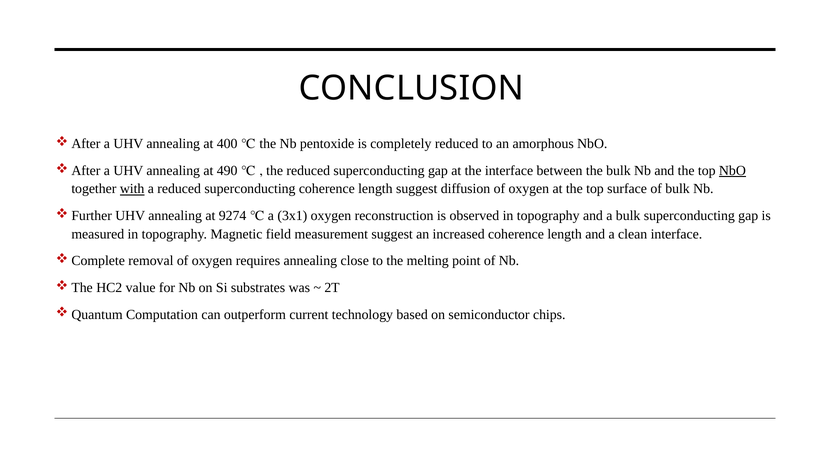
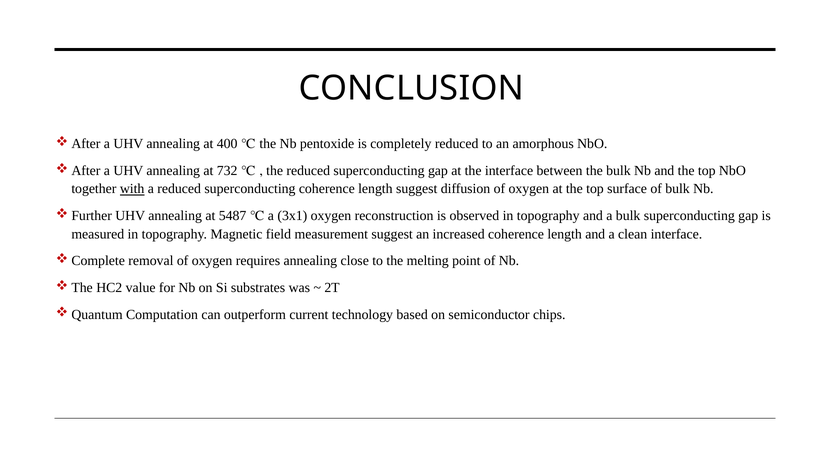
490: 490 -> 732
NbO at (732, 171) underline: present -> none
9274: 9274 -> 5487
